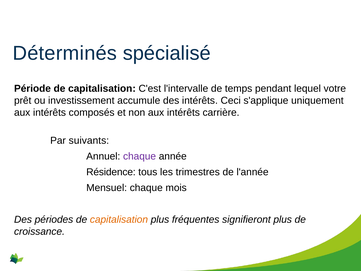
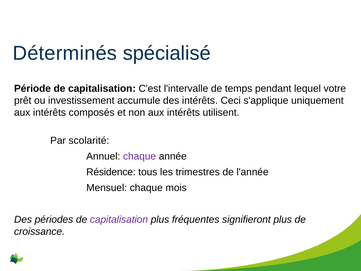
carrière: carrière -> utilisent
suivants: suivants -> scolarité
capitalisation at (119, 219) colour: orange -> purple
